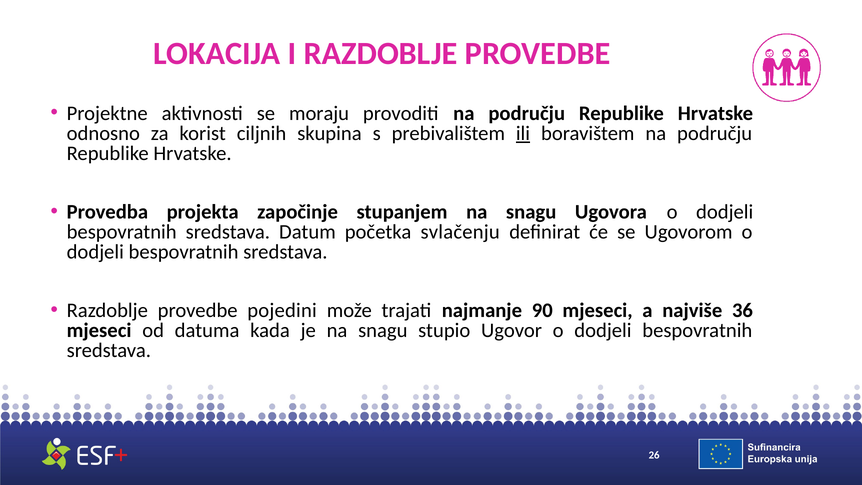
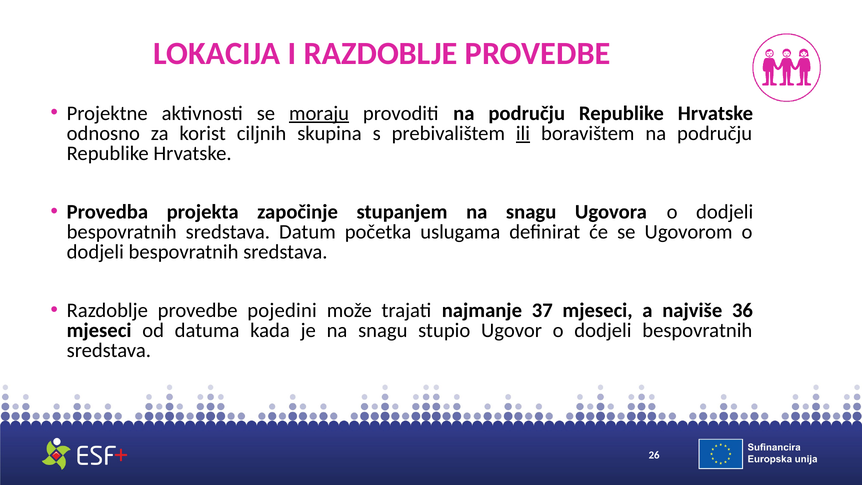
moraju underline: none -> present
svlačenju: svlačenju -> uslugama
90: 90 -> 37
